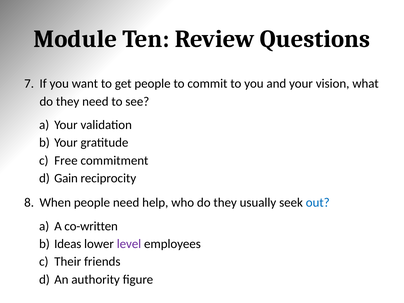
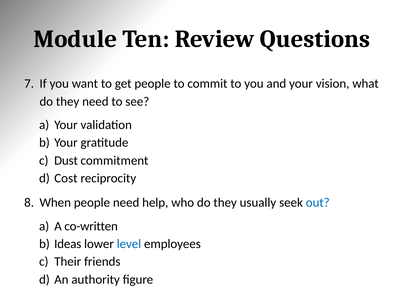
Free: Free -> Dust
Gain: Gain -> Cost
level colour: purple -> blue
